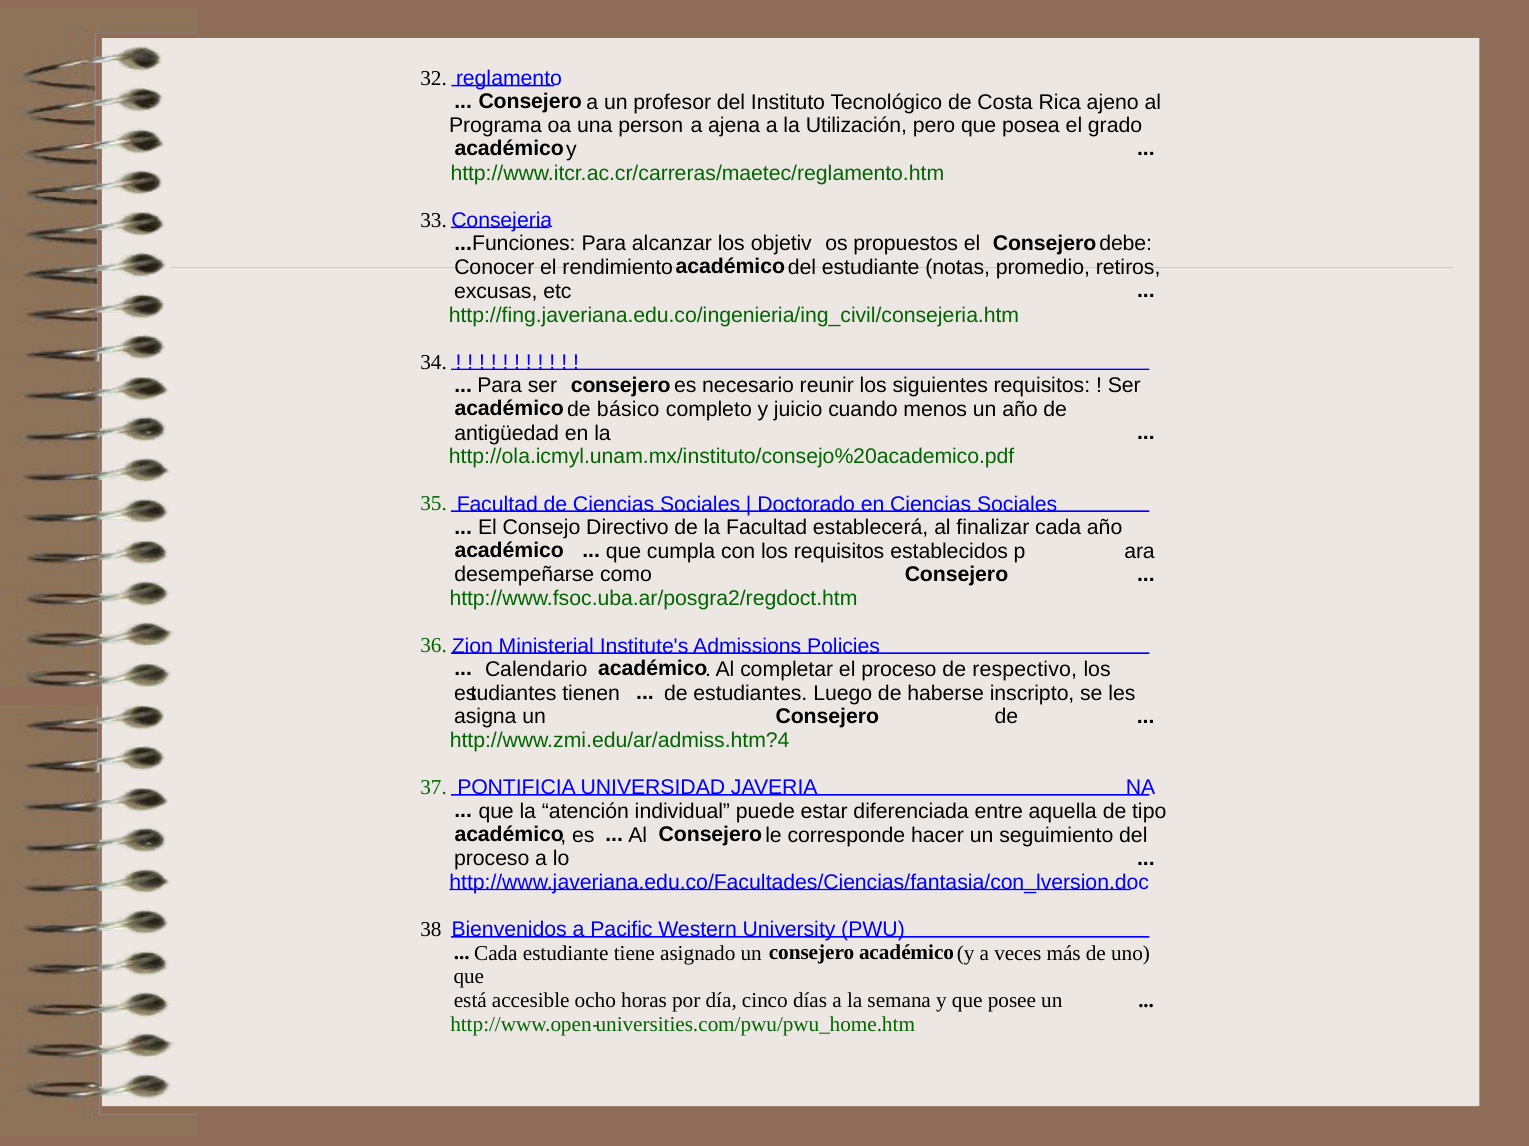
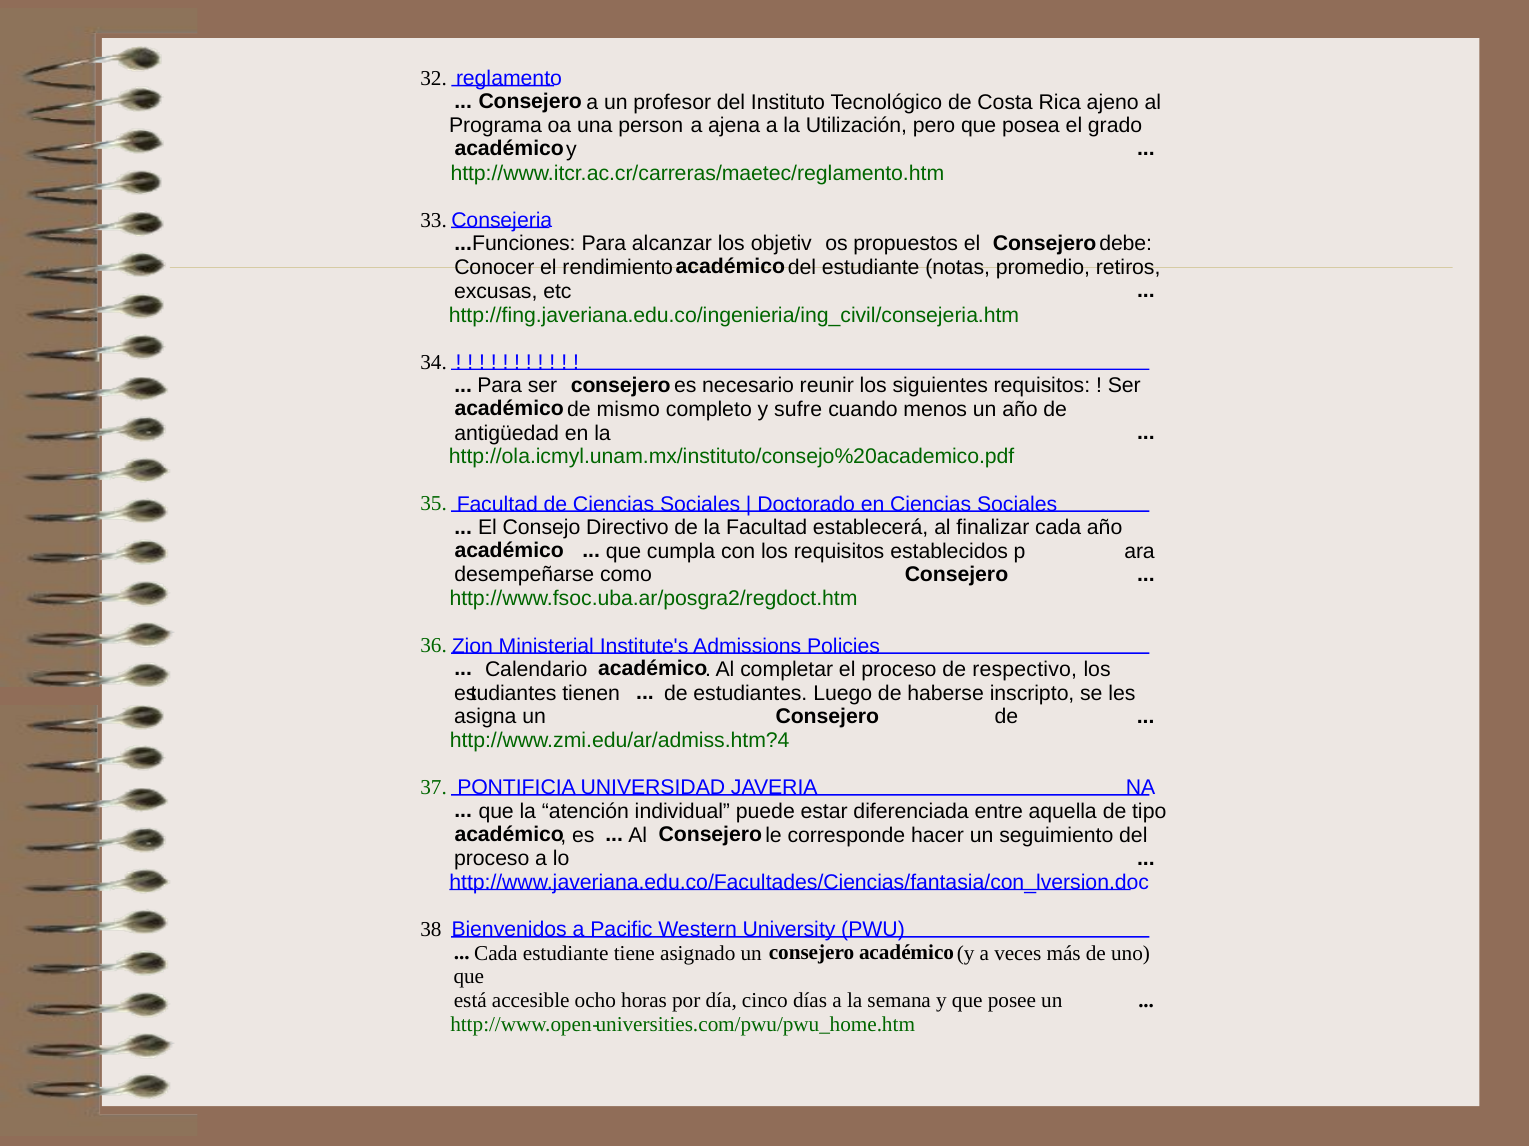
básico: básico -> mismo
juicio: juicio -> sufre
